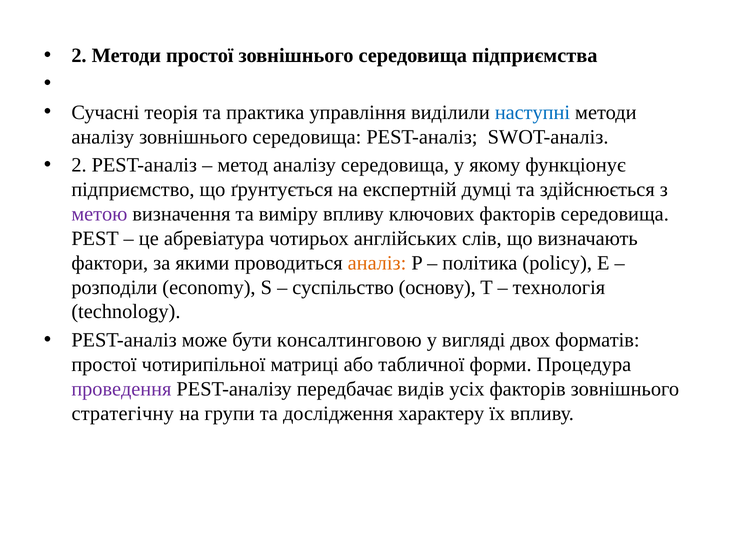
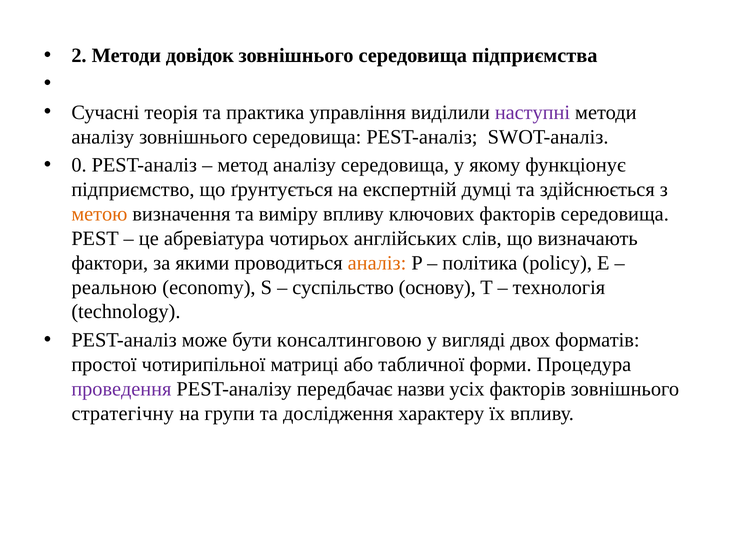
Методи простої: простої -> довідок
наступні colour: blue -> purple
2 at (79, 165): 2 -> 0
метою colour: purple -> orange
розподіли: розподіли -> реальною
видів: видів -> назви
